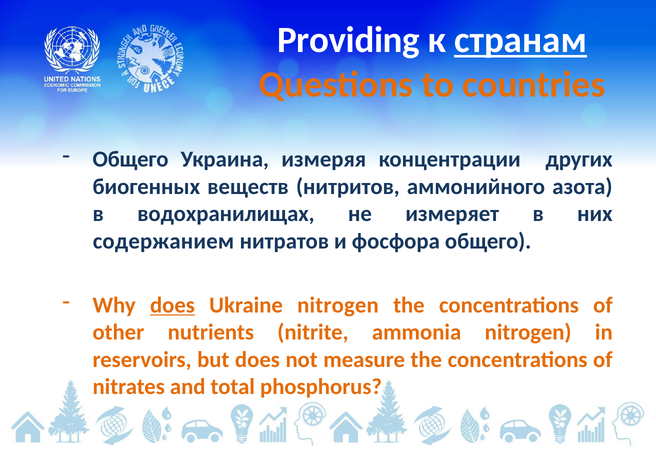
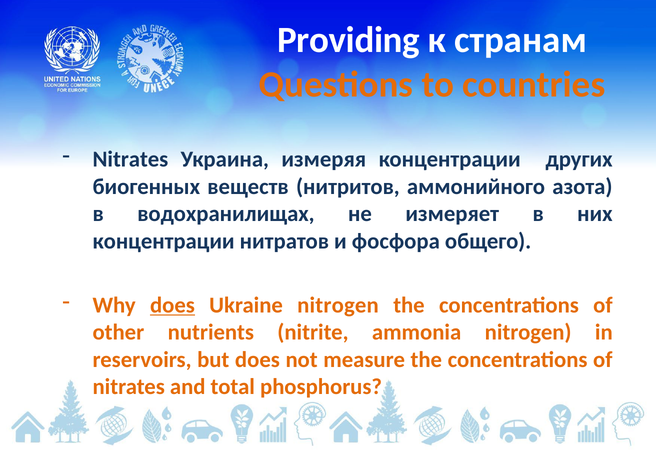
странам underline: present -> none
Общего at (131, 160): Общего -> Nitrates
содержанием at (163, 241): содержанием -> концентрации
